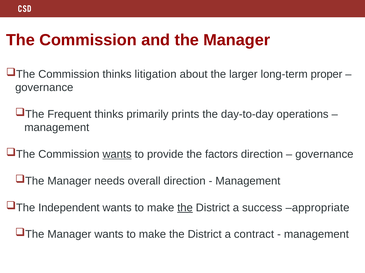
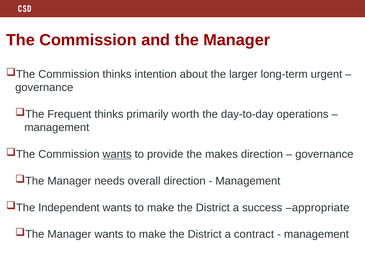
litigation: litigation -> intention
proper: proper -> urgent
prints: prints -> worth
factors: factors -> makes
the at (185, 208) underline: present -> none
